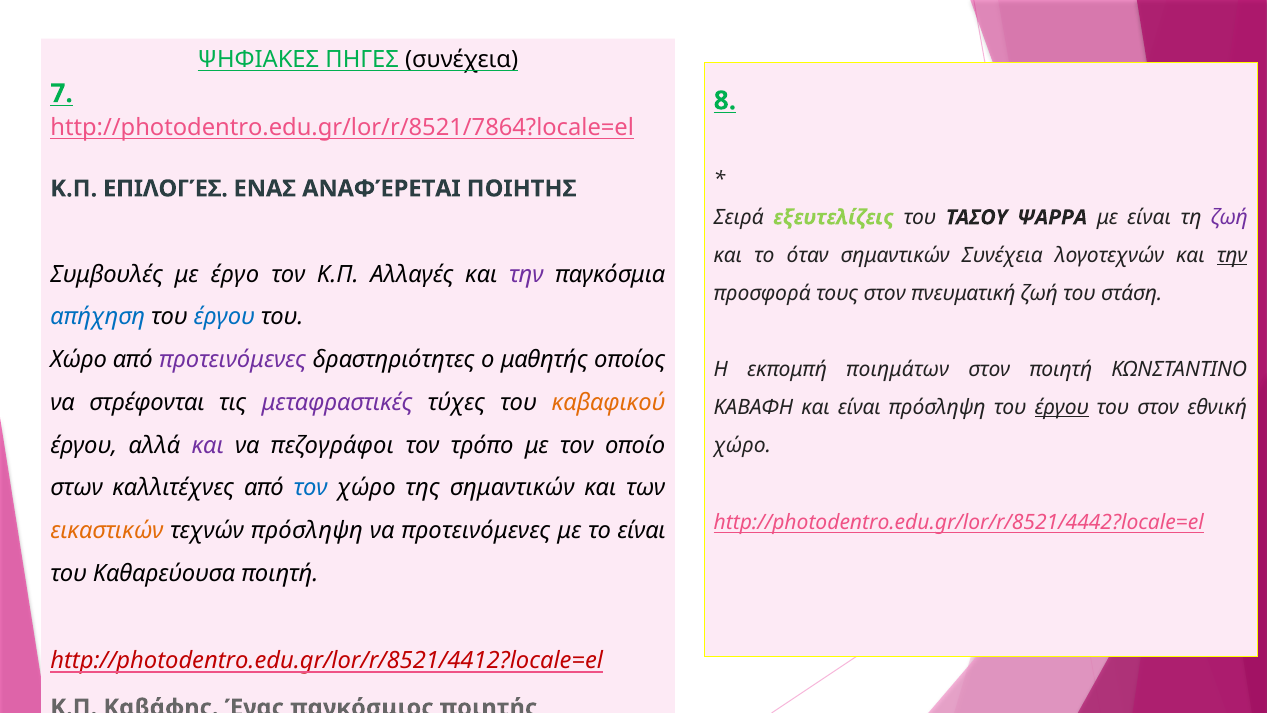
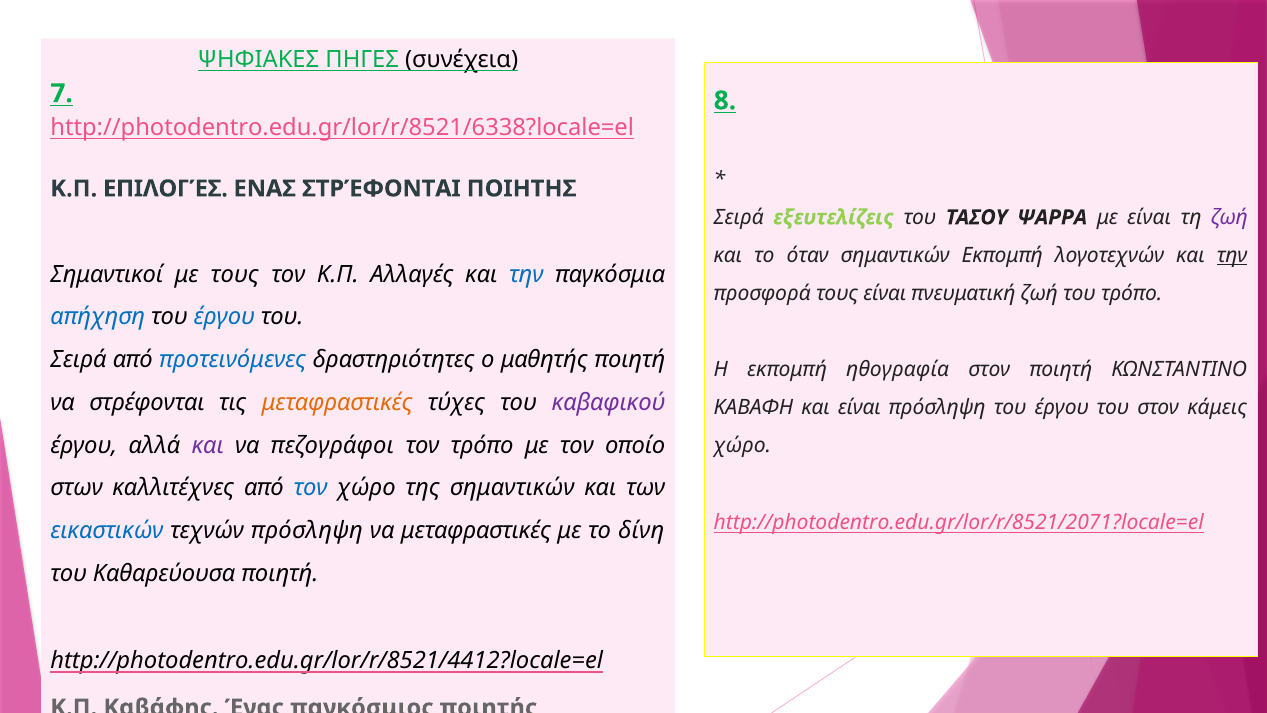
http://photodentro.edu.gr/lor/r/8521/7864?locale=el: http://photodentro.edu.gr/lor/r/8521/7864?locale=el -> http://photodentro.edu.gr/lor/r/8521/6338?locale=el
ΕΝΑΣ ΑΝΑΦΈΡΕΤΑΙ: ΑΝΑΦΈΡΕΤΑΙ -> ΣΤΡΈΦΟΝΤΑΙ
σημαντικών Συνέχεια: Συνέχεια -> Εκπομπή
Συμβουλές: Συμβουλές -> Σημαντικοί
με έργο: έργο -> τους
την at (526, 274) colour: purple -> blue
τους στον: στον -> είναι
του στάση: στάση -> τρόπο
Χώρο at (79, 360): Χώρο -> Σειρά
προτεινόμενες at (233, 360) colour: purple -> blue
μαθητής οποίος: οποίος -> ποιητή
ποιημάτων: ποιημάτων -> ηθογραφία
μεταφραστικές at (337, 402) colour: purple -> orange
καβαφικού colour: orange -> purple
έργου at (1062, 407) underline: present -> none
εθνική: εθνική -> κάμεις
http://photodentro.edu.gr/lor/r/8521/4442?locale=el: http://photodentro.edu.gr/lor/r/8521/4442?locale=el -> http://photodentro.edu.gr/lor/r/8521/2071?locale=el
εικαστικών colour: orange -> blue
να προτεινόμενες: προτεινόμενες -> μεταφραστικές
το είναι: είναι -> δίνη
http://photodentro.edu.gr/lor/r/8521/4412?locale=el colour: red -> black
